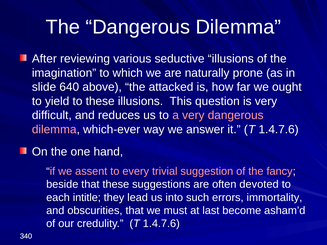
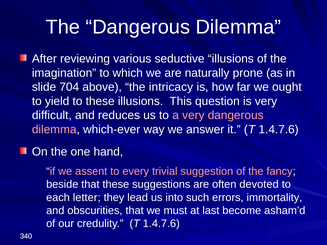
640: 640 -> 704
attacked: attacked -> intricacy
intitle: intitle -> letter
